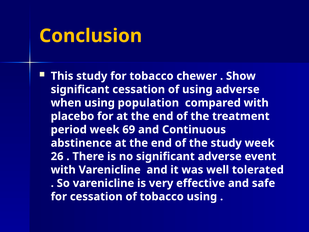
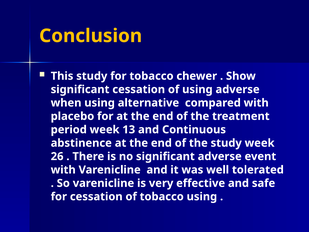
population: population -> alternative
69: 69 -> 13
